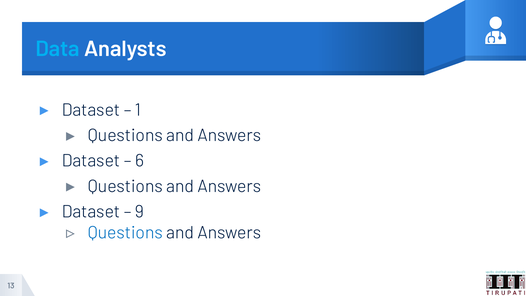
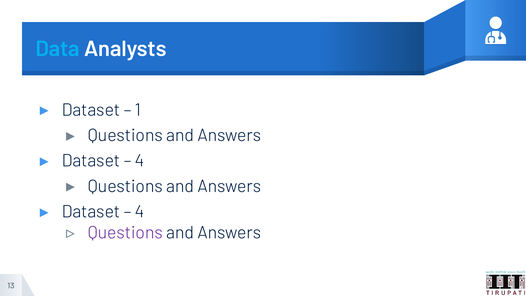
6 at (139, 161): 6 -> 4
9 at (139, 212): 9 -> 4
Questions at (125, 233) colour: blue -> purple
